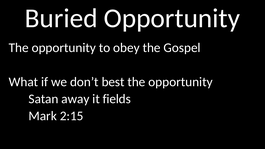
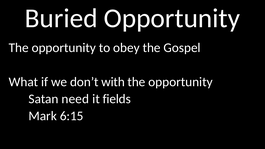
best: best -> with
away: away -> need
2:15: 2:15 -> 6:15
